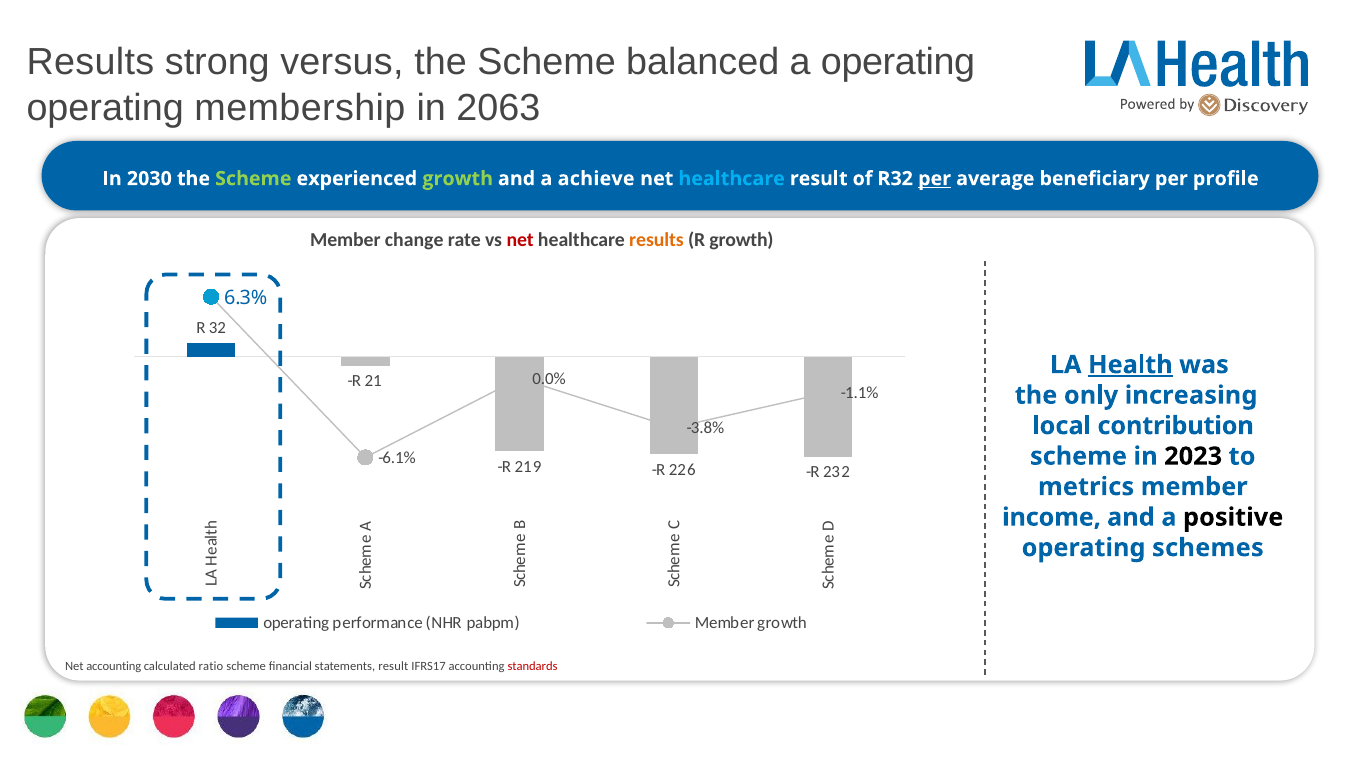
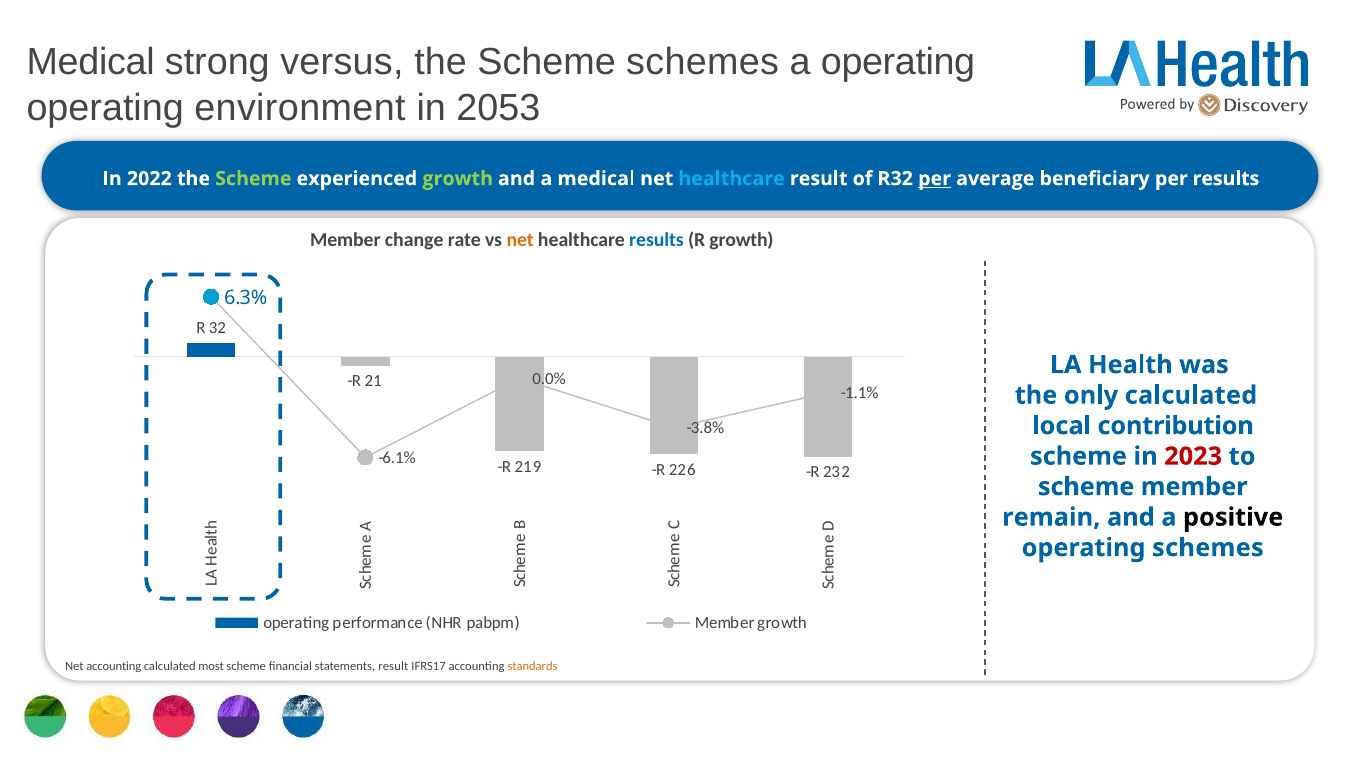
Results at (90, 63): Results -> Medical
Scheme balanced: balanced -> schemes
membership: membership -> environment
2063: 2063 -> 2053
2030: 2030 -> 2022
a achieve: achieve -> medical
per profile: profile -> results
net at (520, 240) colour: red -> orange
results at (656, 240) colour: orange -> blue
Health underline: present -> none
only increasing: increasing -> calculated
2023 colour: black -> red
metrics at (1086, 487): metrics -> scheme
income: income -> remain
ratio: ratio -> most
standards colour: red -> orange
